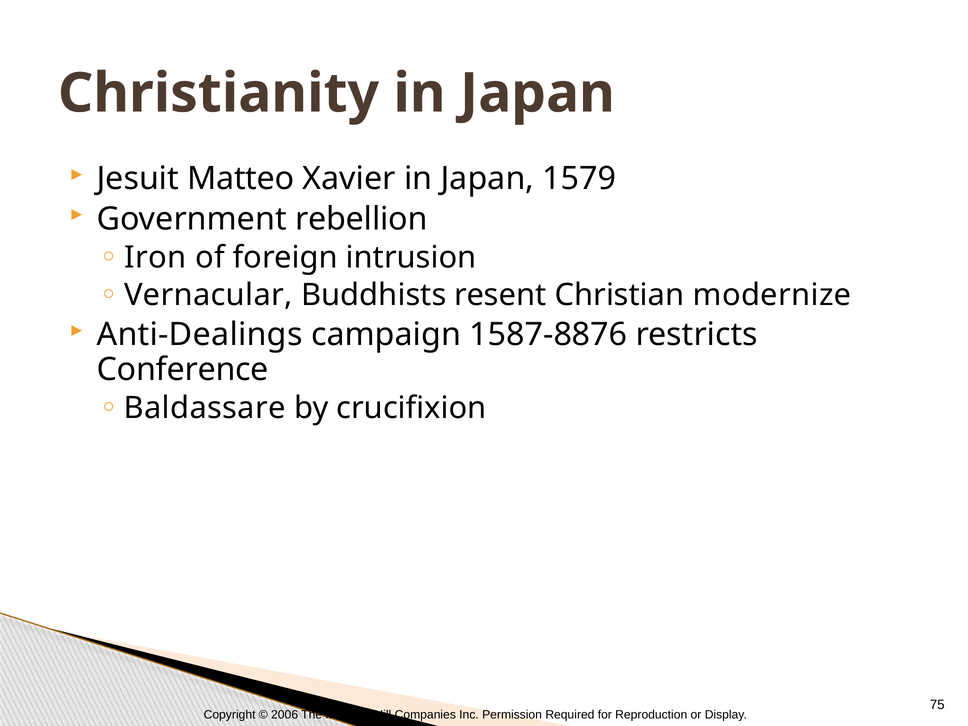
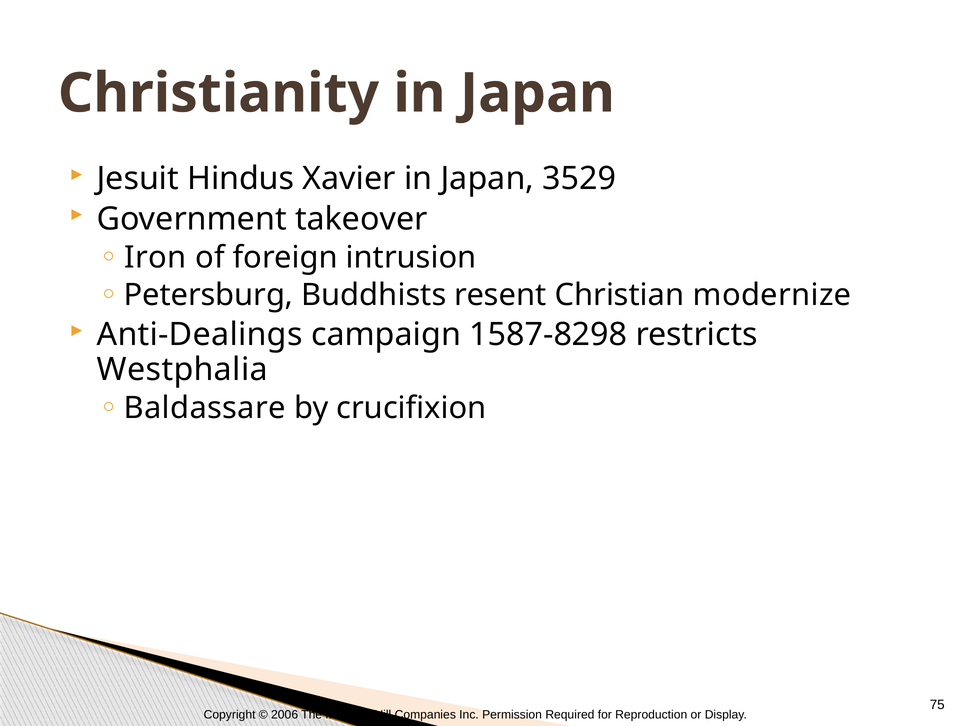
Matteo: Matteo -> Hindus
1579: 1579 -> 3529
rebellion: rebellion -> takeover
Vernacular: Vernacular -> Petersburg
1587-8876: 1587-8876 -> 1587-8298
Conference: Conference -> Westphalia
